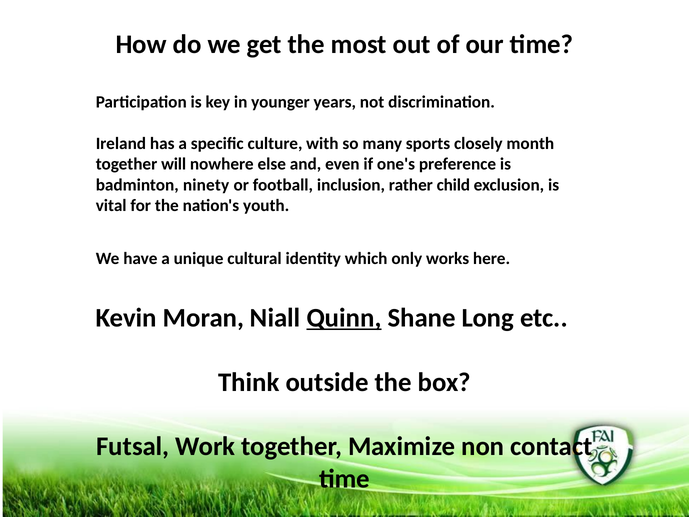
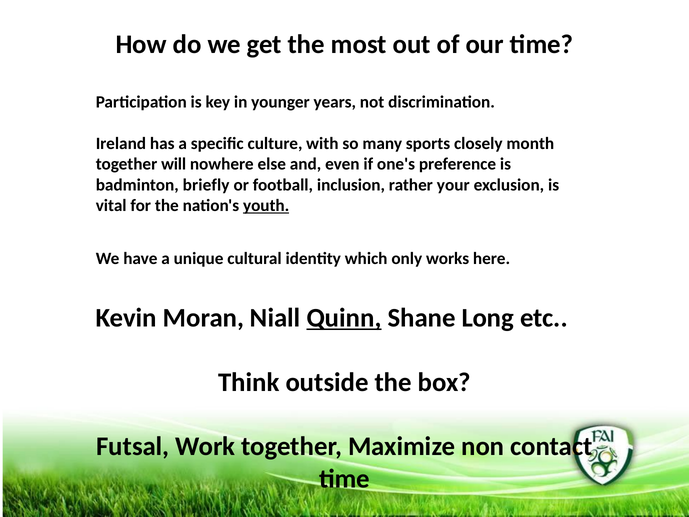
ninety: ninety -> briefly
child: child -> your
youth underline: none -> present
